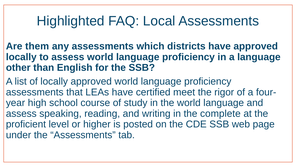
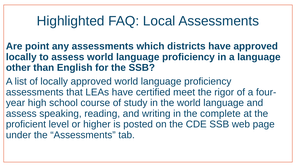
them: them -> point
